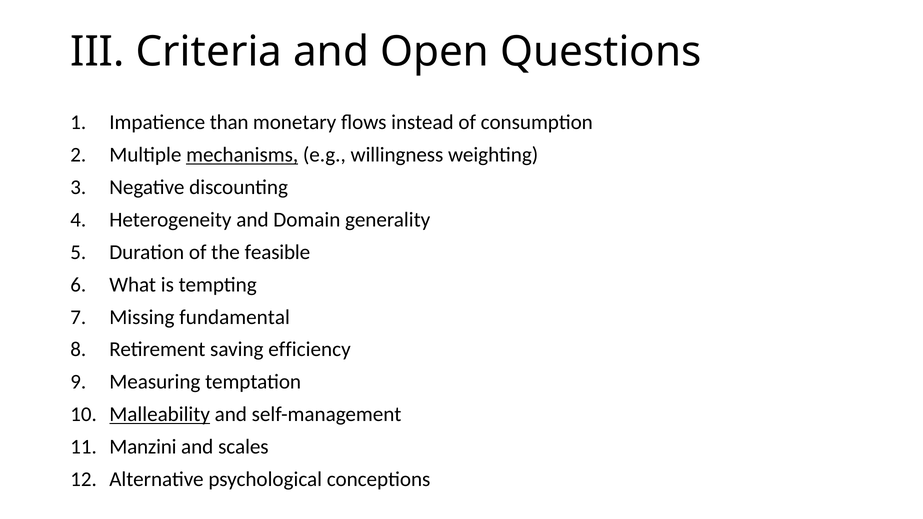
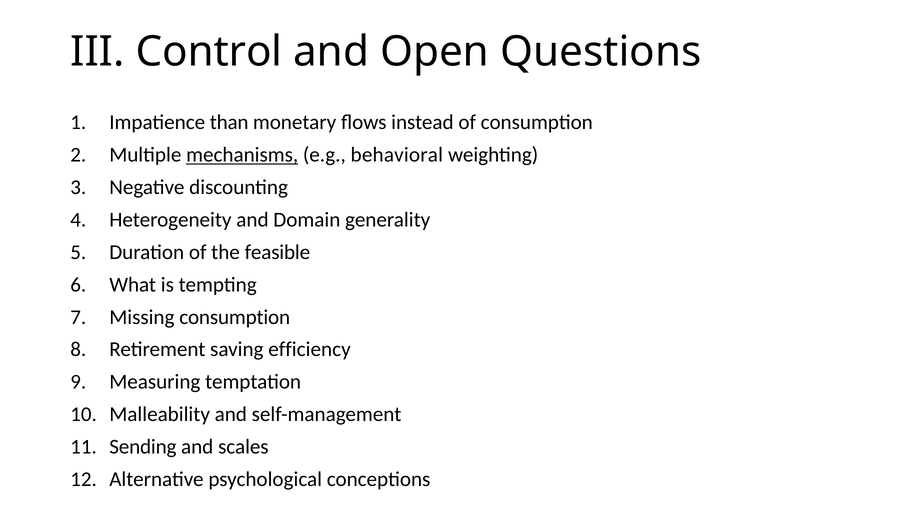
Criteria: Criteria -> Control
willingness: willingness -> behavioral
Missing fundamental: fundamental -> consumption
Malleability underline: present -> none
Manzini: Manzini -> Sending
